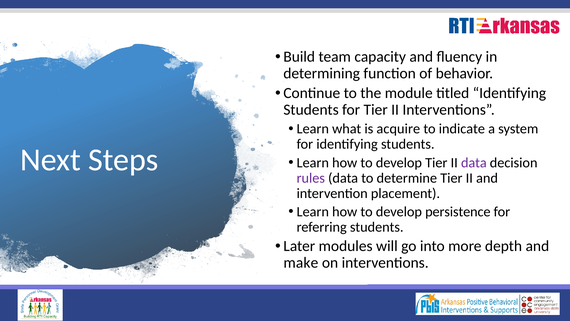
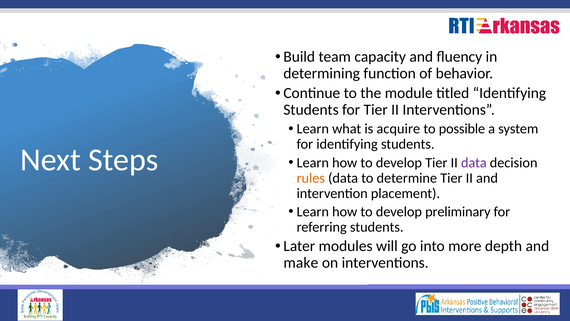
indicate: indicate -> possible
rules colour: purple -> orange
persistence: persistence -> preliminary
